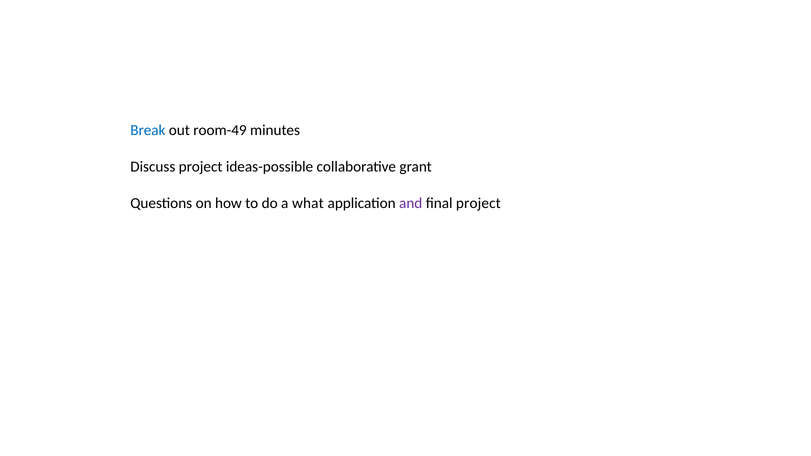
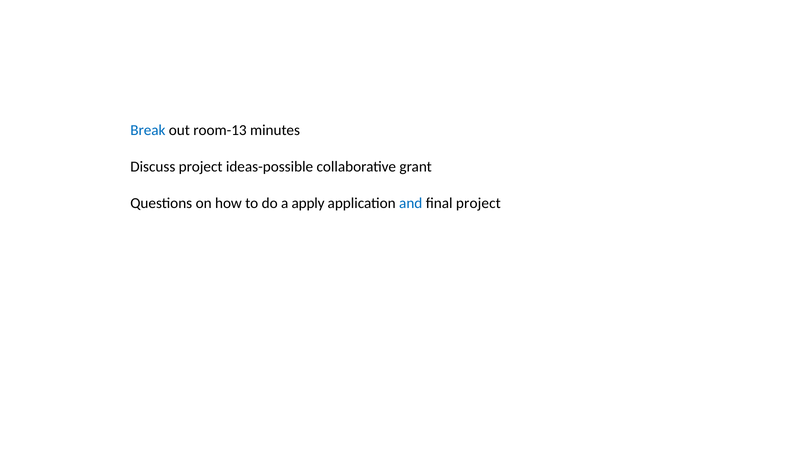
room-49: room-49 -> room-13
what: what -> apply
and colour: purple -> blue
